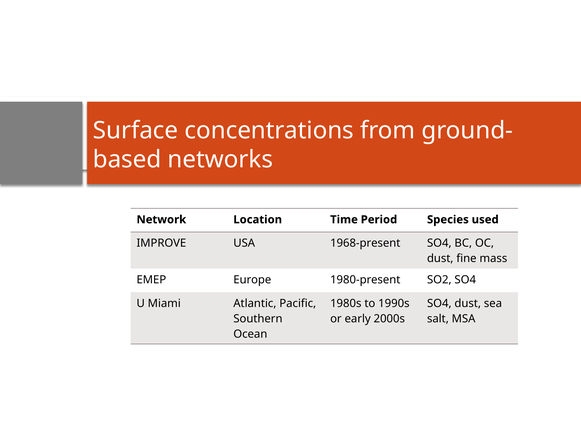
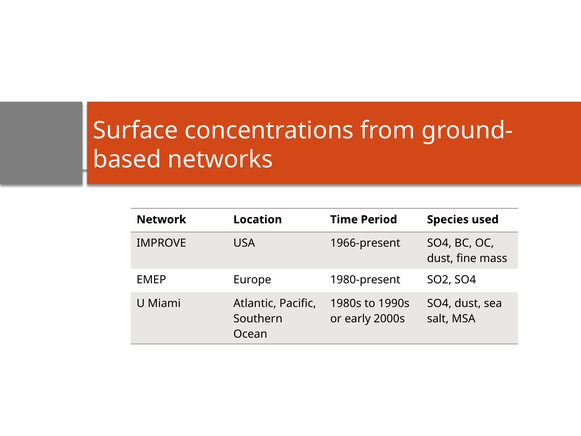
1968-present: 1968-present -> 1966-present
